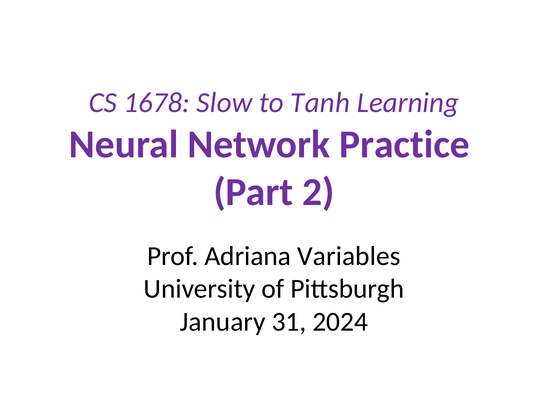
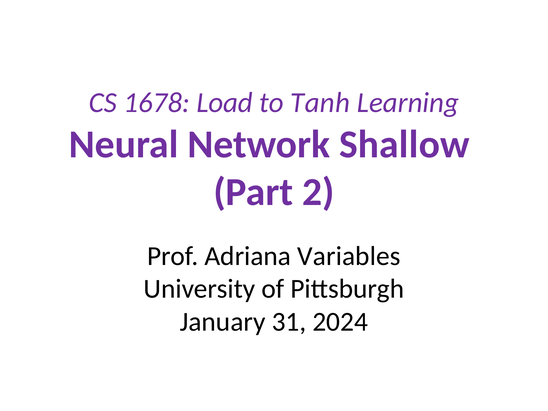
Slow: Slow -> Load
Practice: Practice -> Shallow
